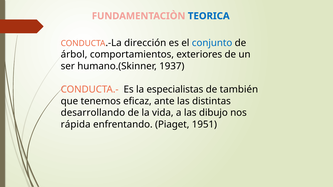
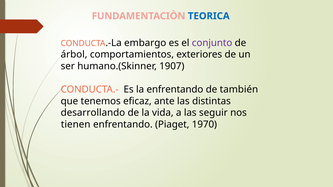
dirección: dirección -> embargo
conjunto colour: blue -> purple
1937: 1937 -> 1907
la especialistas: especialistas -> enfrentando
dibujo: dibujo -> seguir
rápida: rápida -> tienen
1951: 1951 -> 1970
